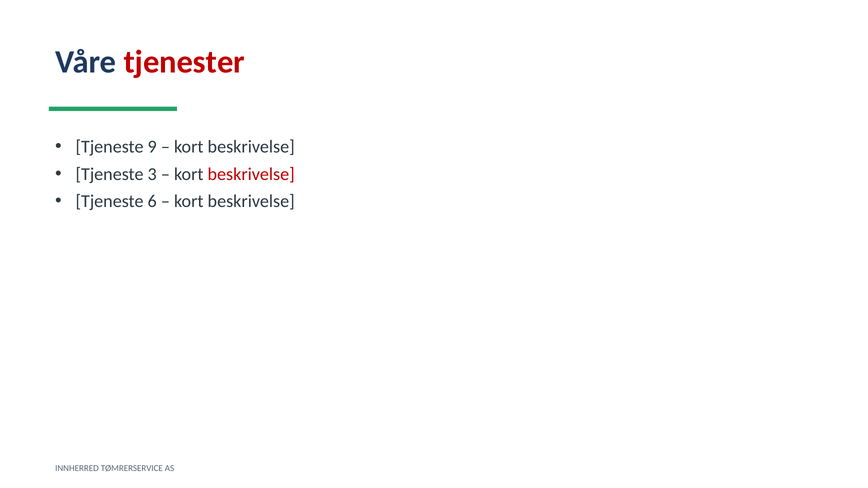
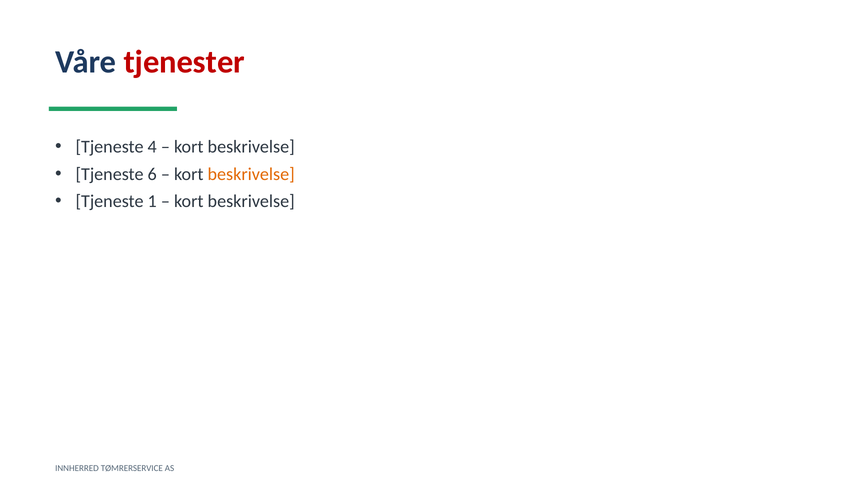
9: 9 -> 4
3: 3 -> 6
beskrivelse at (251, 174) colour: red -> orange
6: 6 -> 1
